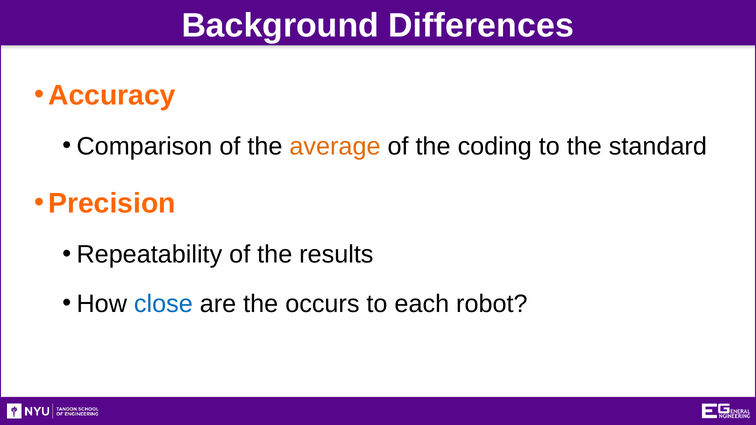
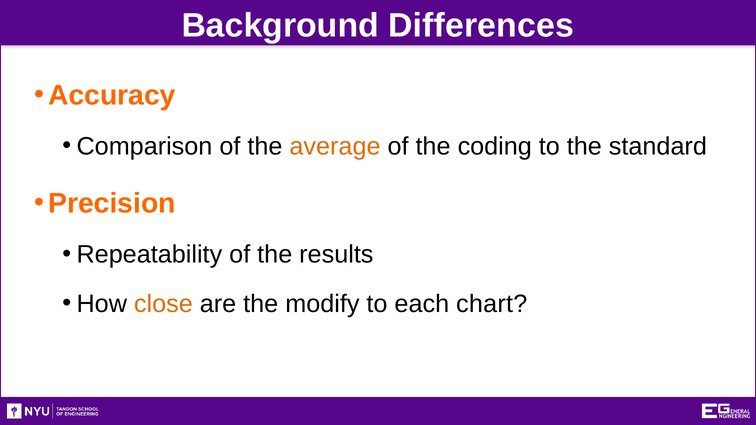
close colour: blue -> orange
occurs: occurs -> modify
robot: robot -> chart
